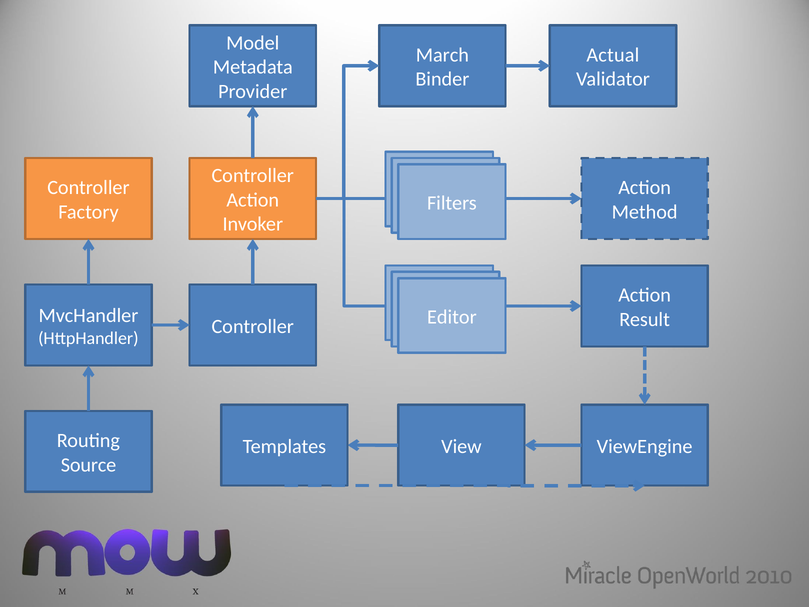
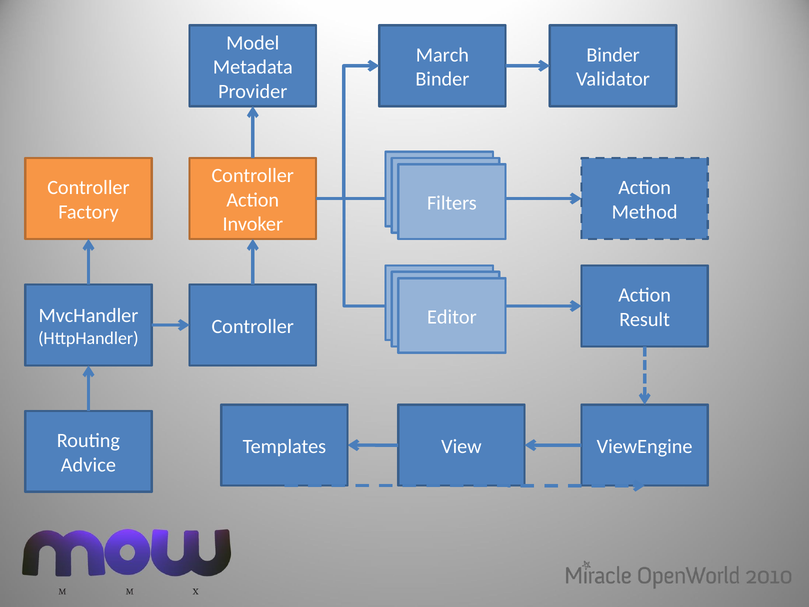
Actual at (613, 55): Actual -> Binder
Source: Source -> Advice
